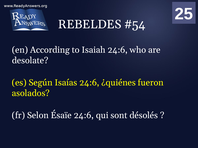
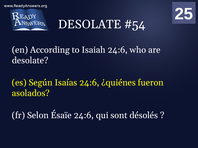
REBELDES at (90, 24): REBELDES -> DESOLATE
